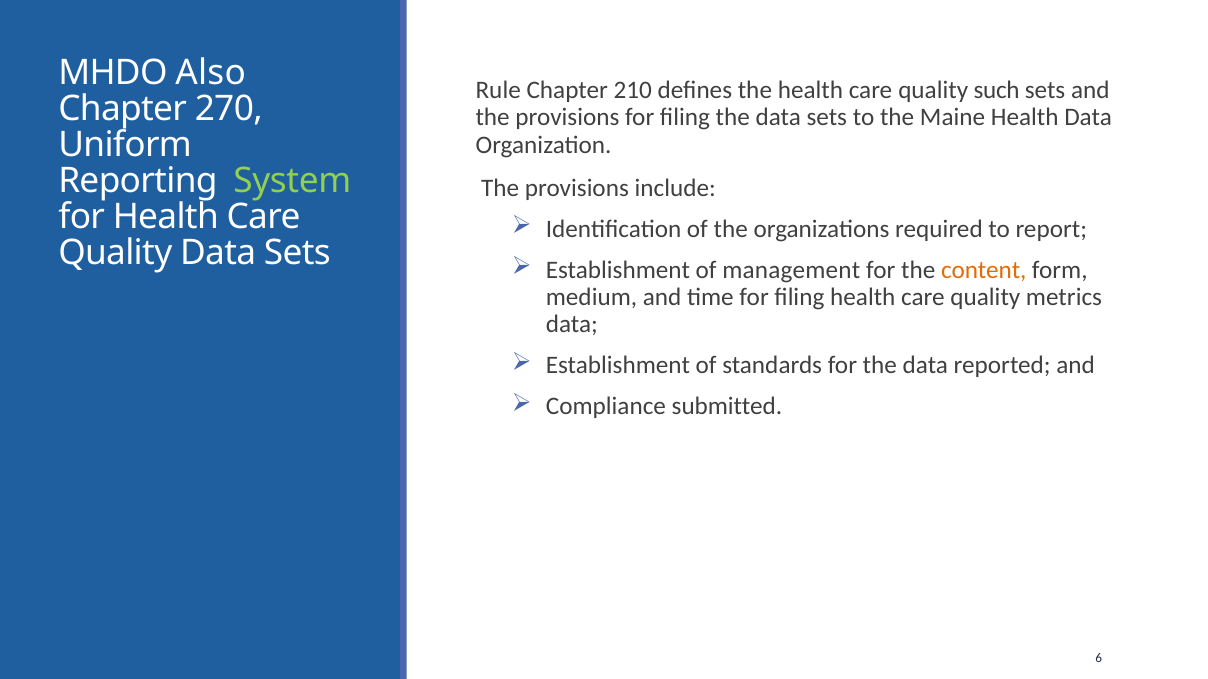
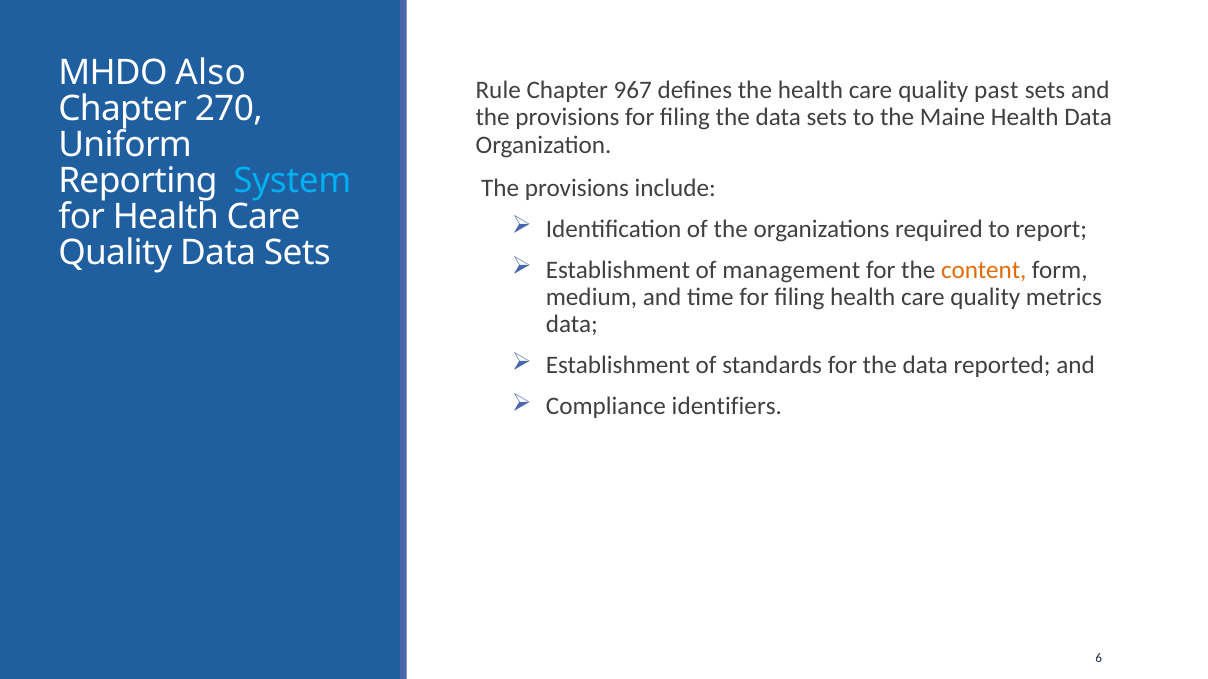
210: 210 -> 967
such: such -> past
System colour: light green -> light blue
submitted: submitted -> identifiers
